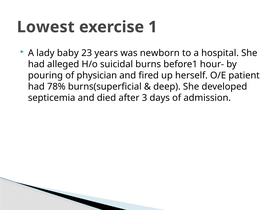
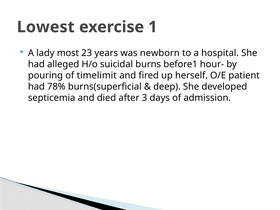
baby: baby -> most
physician: physician -> timelimit
